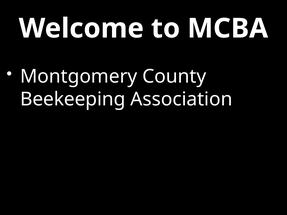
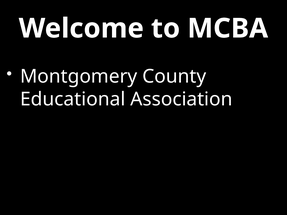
Beekeeping: Beekeeping -> Educational
